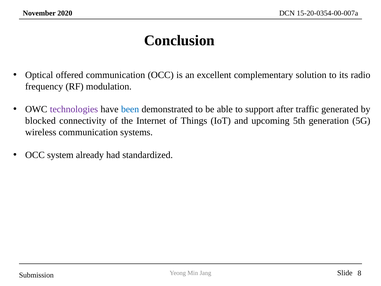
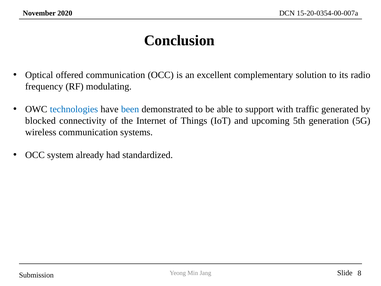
modulation: modulation -> modulating
technologies colour: purple -> blue
after: after -> with
